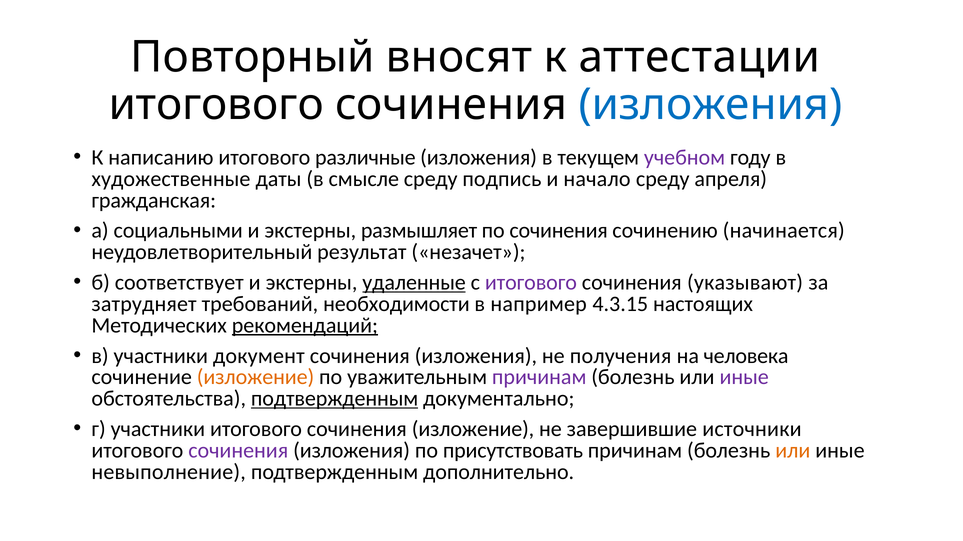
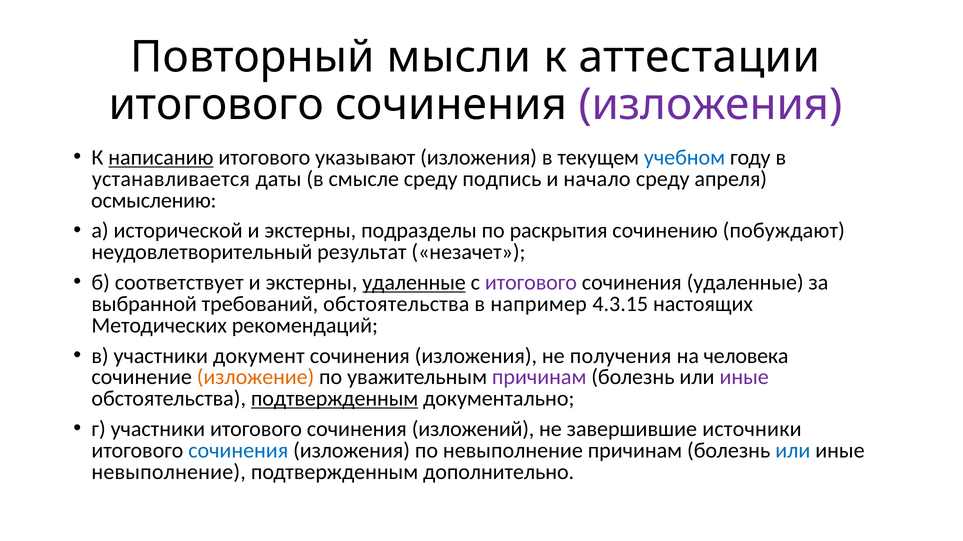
вносят: вносят -> мысли
изложения at (711, 105) colour: blue -> purple
написанию underline: none -> present
различные: различные -> указывают
учебном colour: purple -> blue
художественные: художественные -> устанавливается
гражданская: гражданская -> осмыслению
социальными: социальными -> исторической
размышляет: размышляет -> подразделы
по сочинения: сочинения -> раскрытия
начинается: начинается -> побуждают
сочинения указывают: указывают -> удаленные
затрудняет: затрудняет -> выбранной
требований необходимости: необходимости -> обстоятельства
рекомендаций underline: present -> none
сочинения изложение: изложение -> изложений
сочинения at (238, 451) colour: purple -> blue
по присутствовать: присутствовать -> невыполнение
или at (793, 451) colour: orange -> blue
